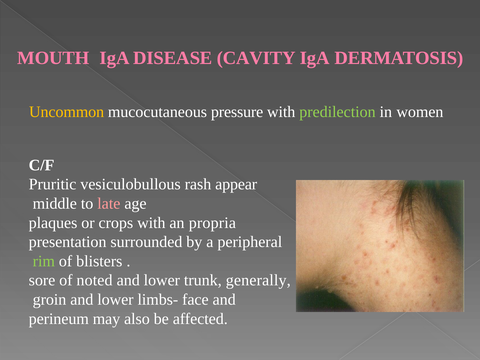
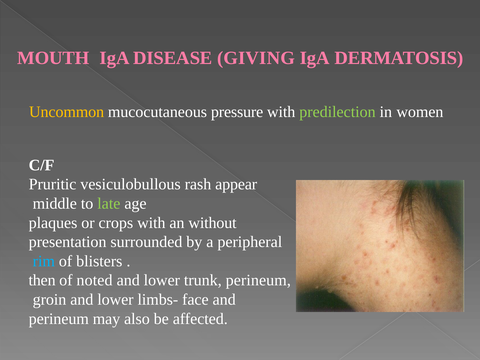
CAVITY: CAVITY -> GIVING
late colour: pink -> light green
propria: propria -> without
rim colour: light green -> light blue
sore: sore -> then
trunk generally: generally -> perineum
